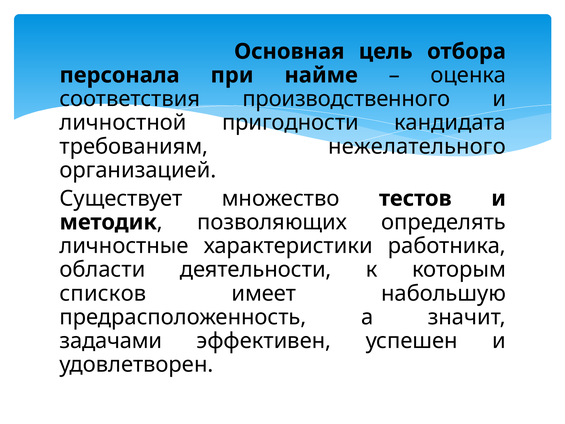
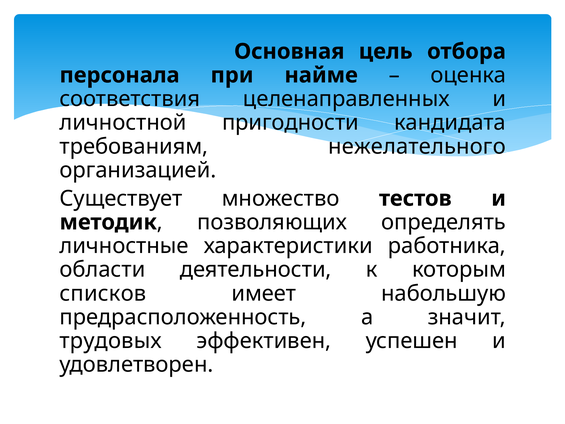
производственного: производственного -> целенаправленных
задачами: задачами -> трудовых
